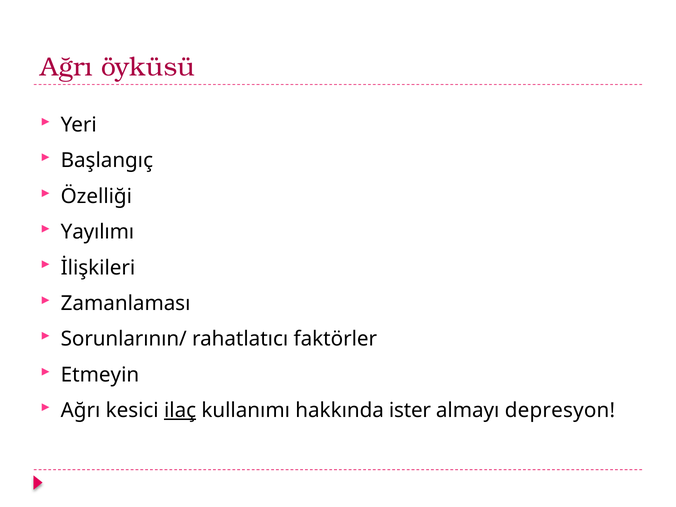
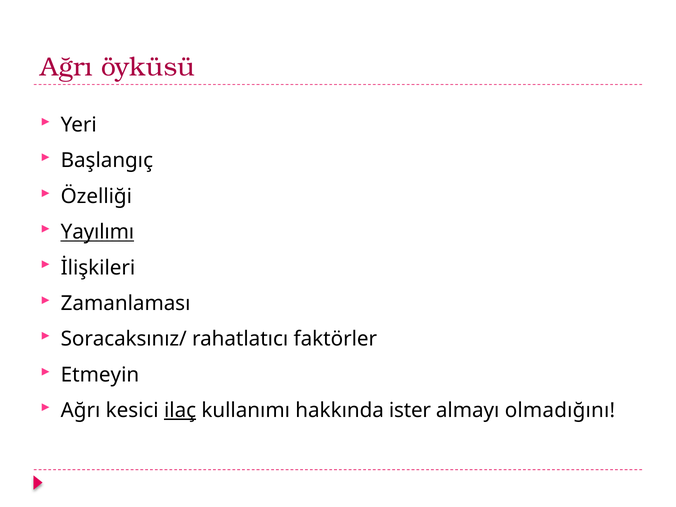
Yayılımı underline: none -> present
Sorunlarının/: Sorunlarının/ -> Soracaksınız/
depresyon: depresyon -> olmadığını
